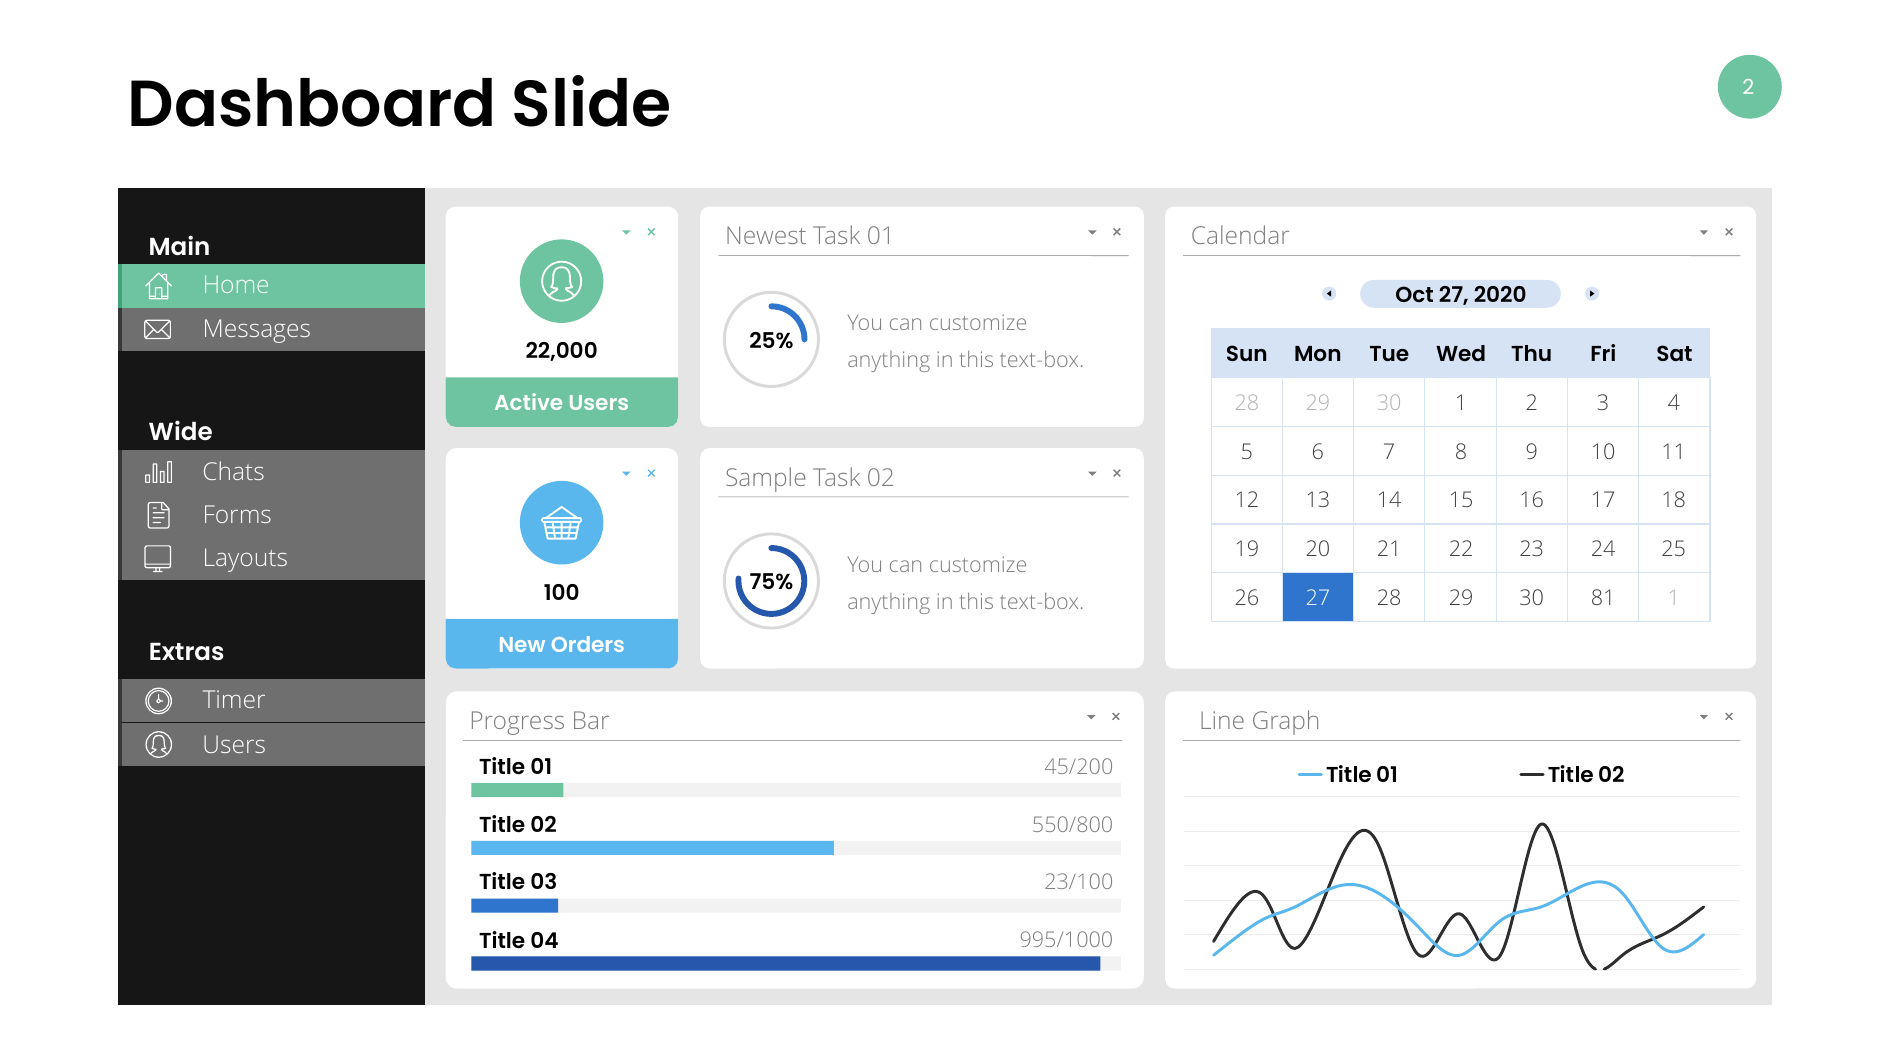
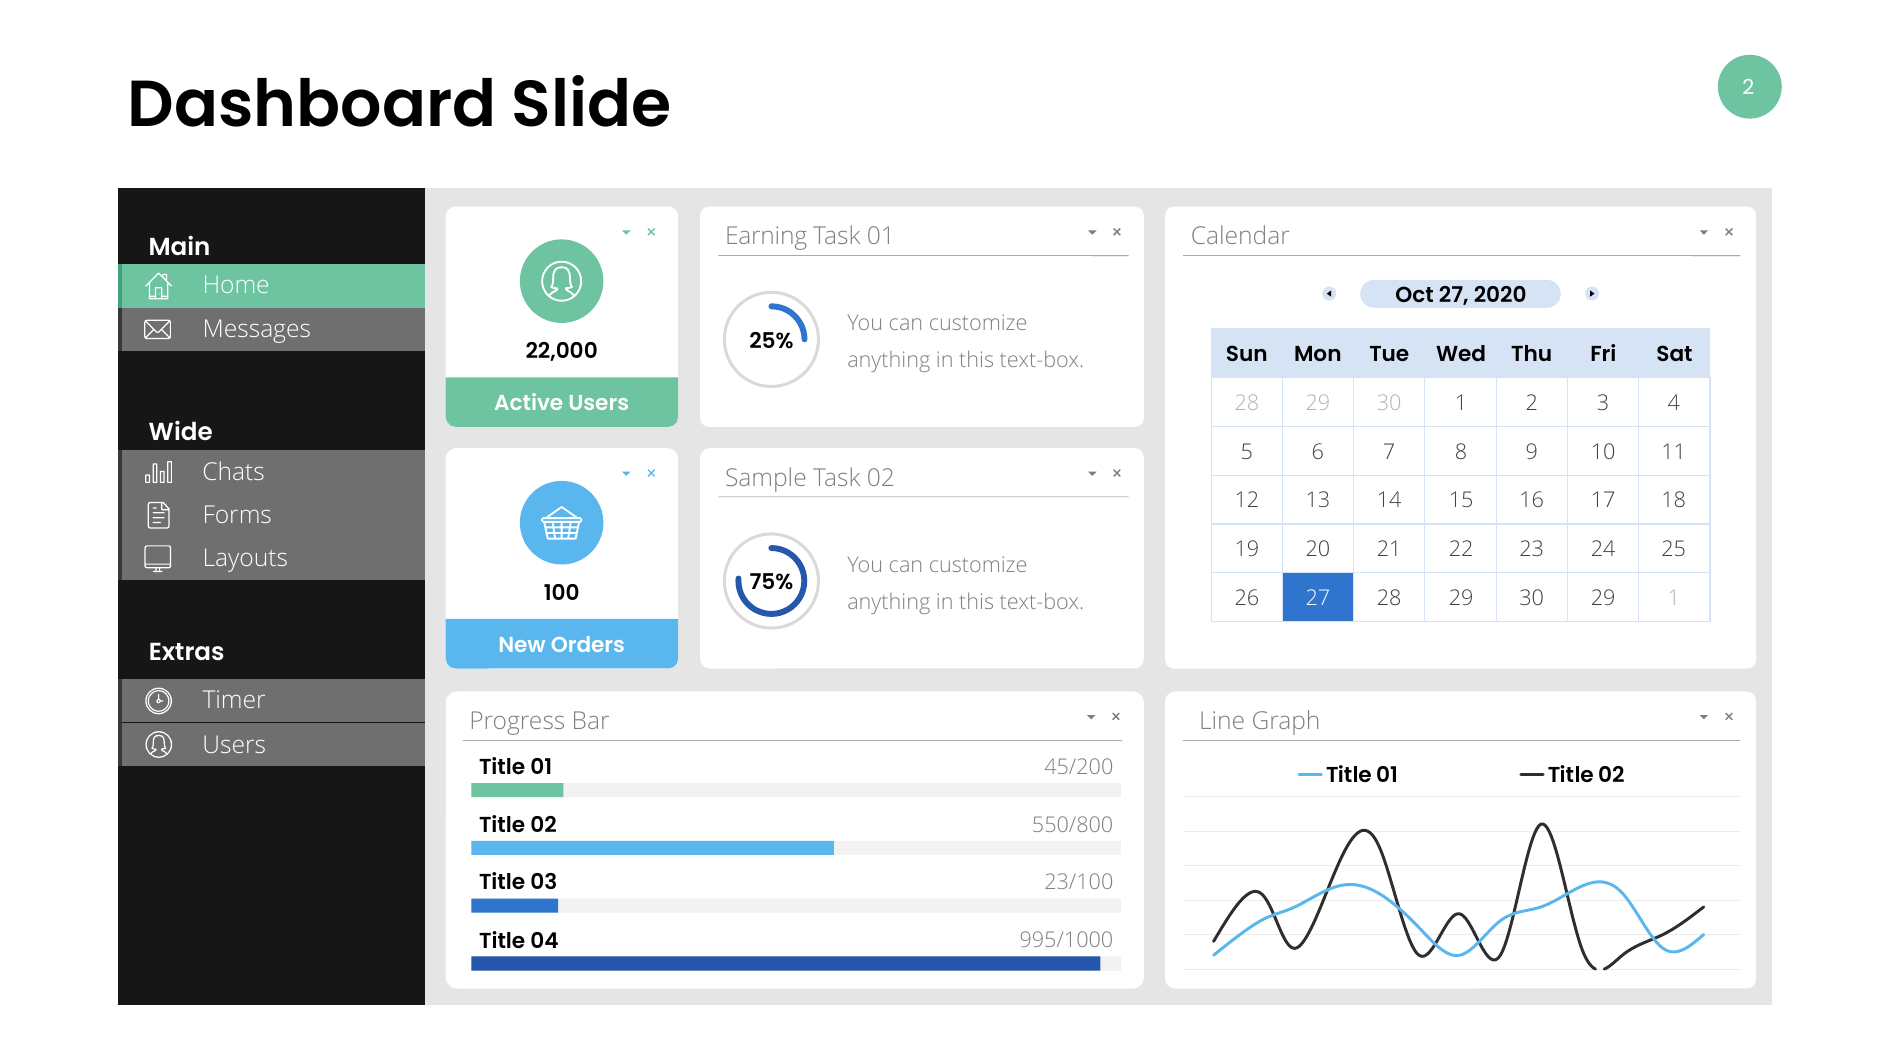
Newest: Newest -> Earning
30 81: 81 -> 29
